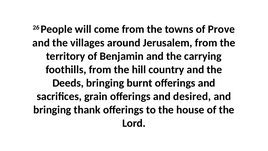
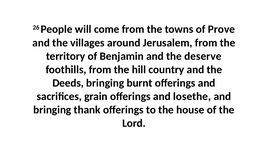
carrying: carrying -> deserve
desired: desired -> losethe
